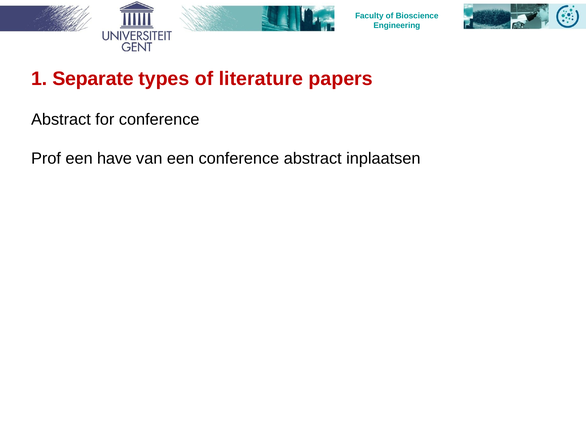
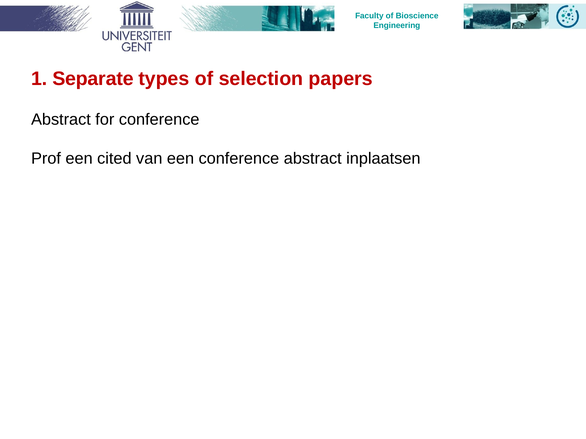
literature: literature -> selection
have: have -> cited
